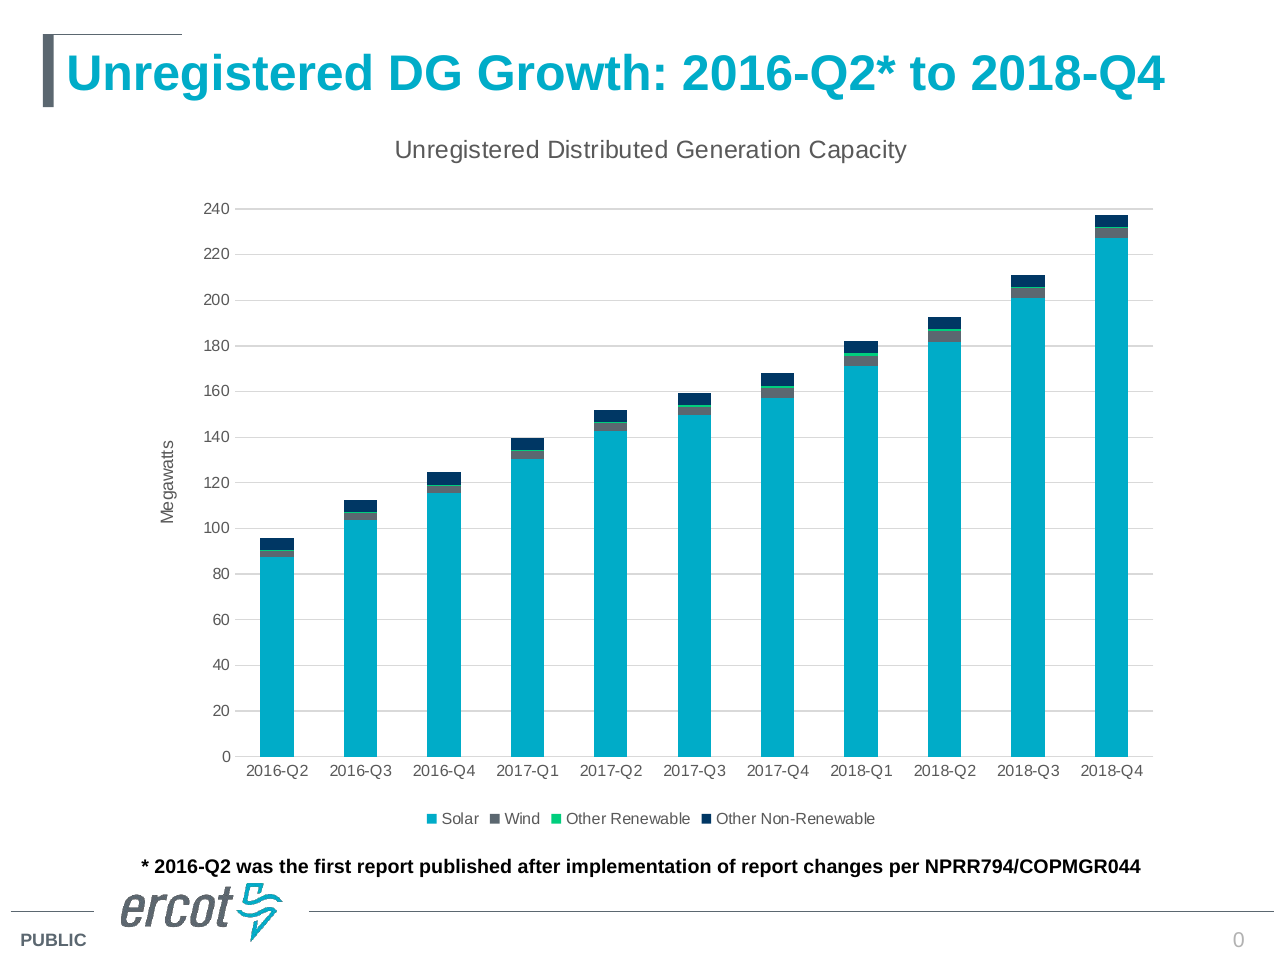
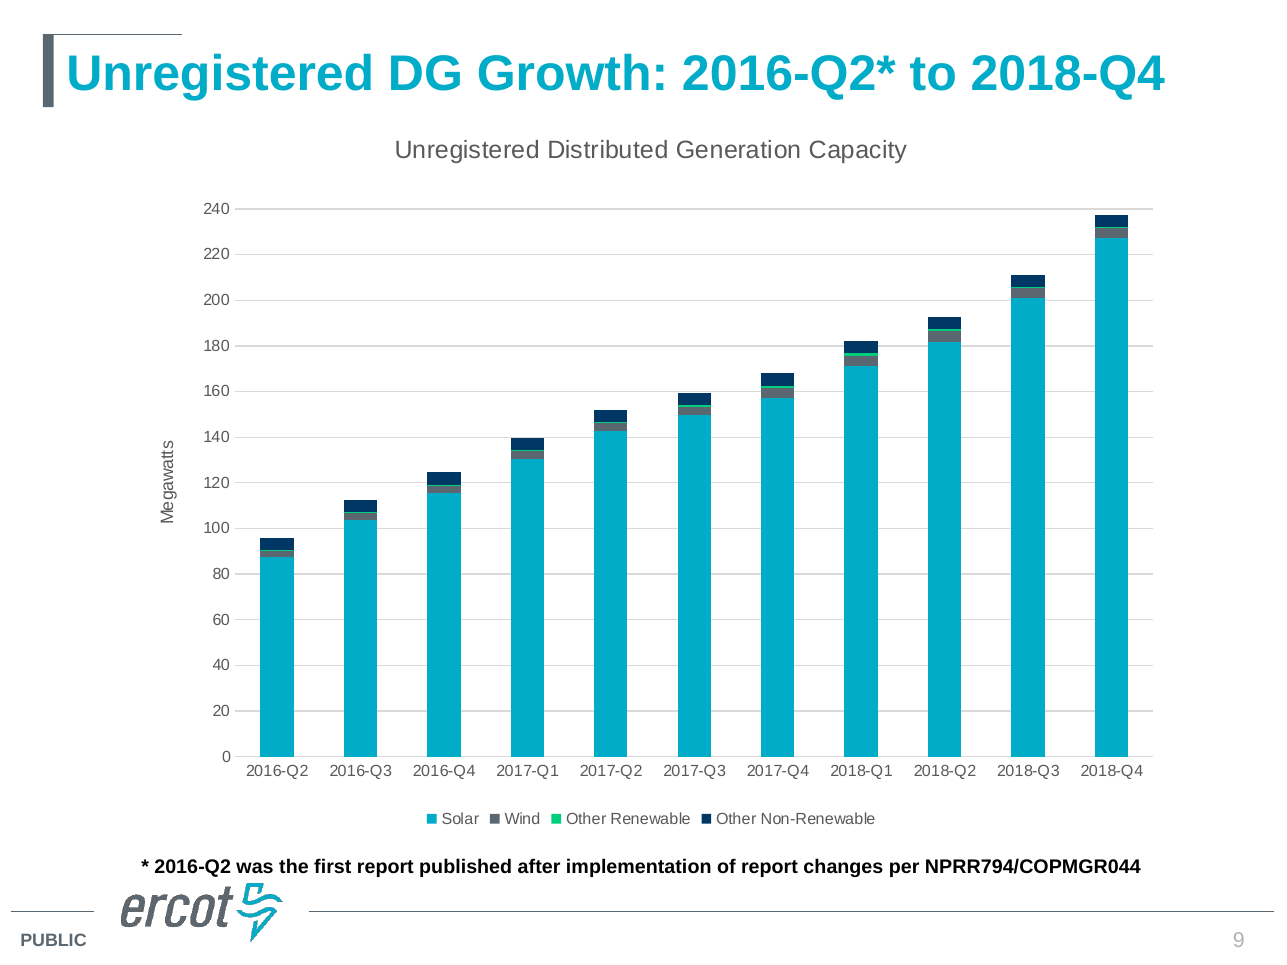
0 at (1239, 940): 0 -> 9
